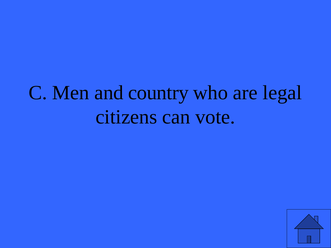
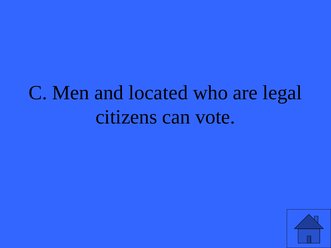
country: country -> located
